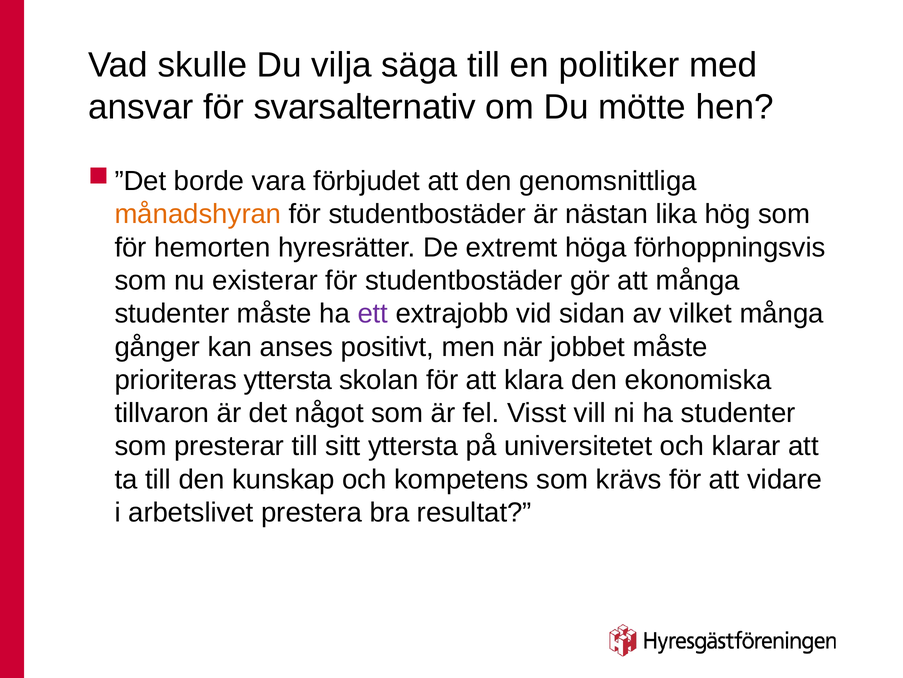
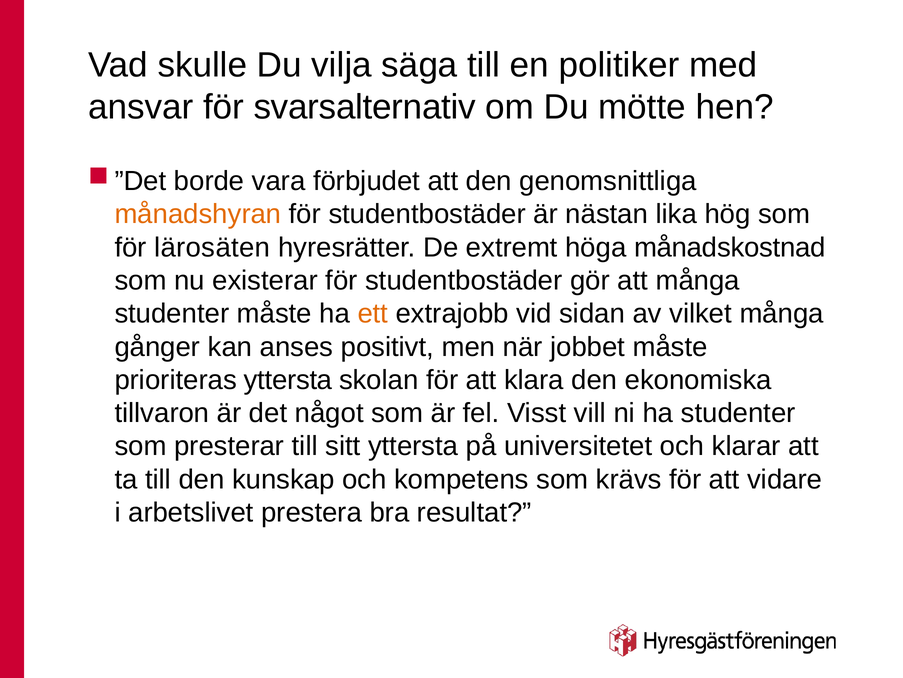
hemorten: hemorten -> lärosäten
förhoppningsvis: förhoppningsvis -> månadskostnad
ett colour: purple -> orange
